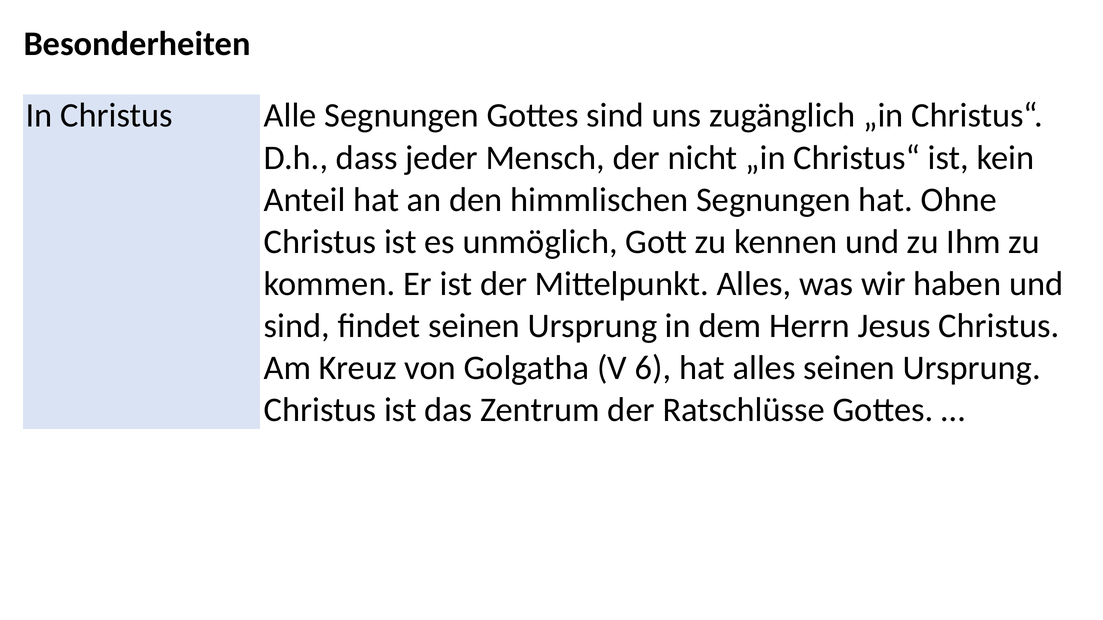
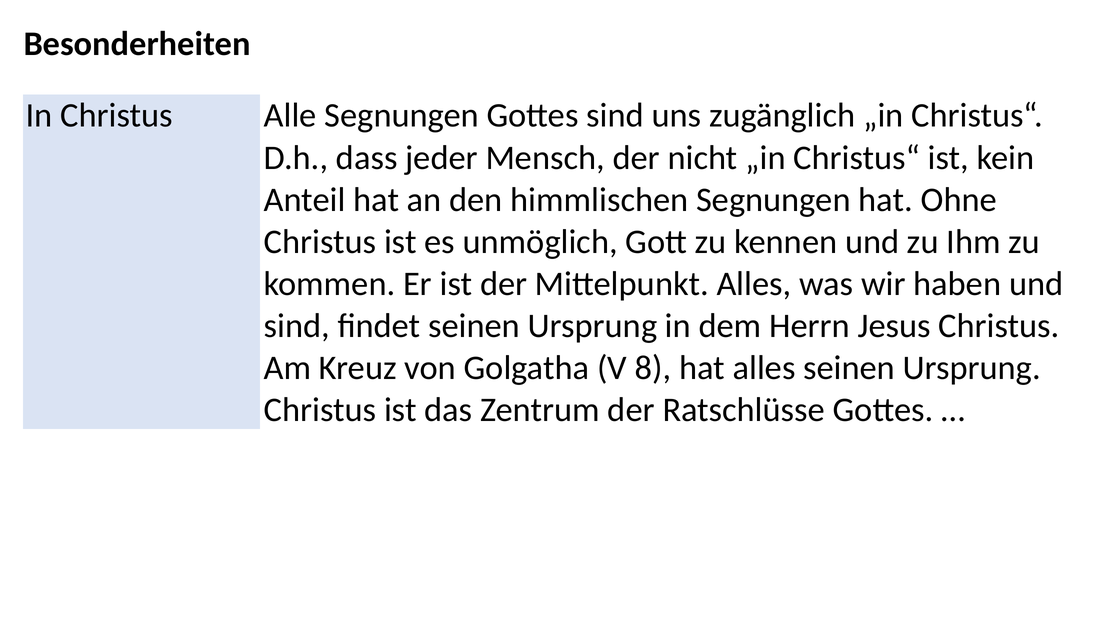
6: 6 -> 8
